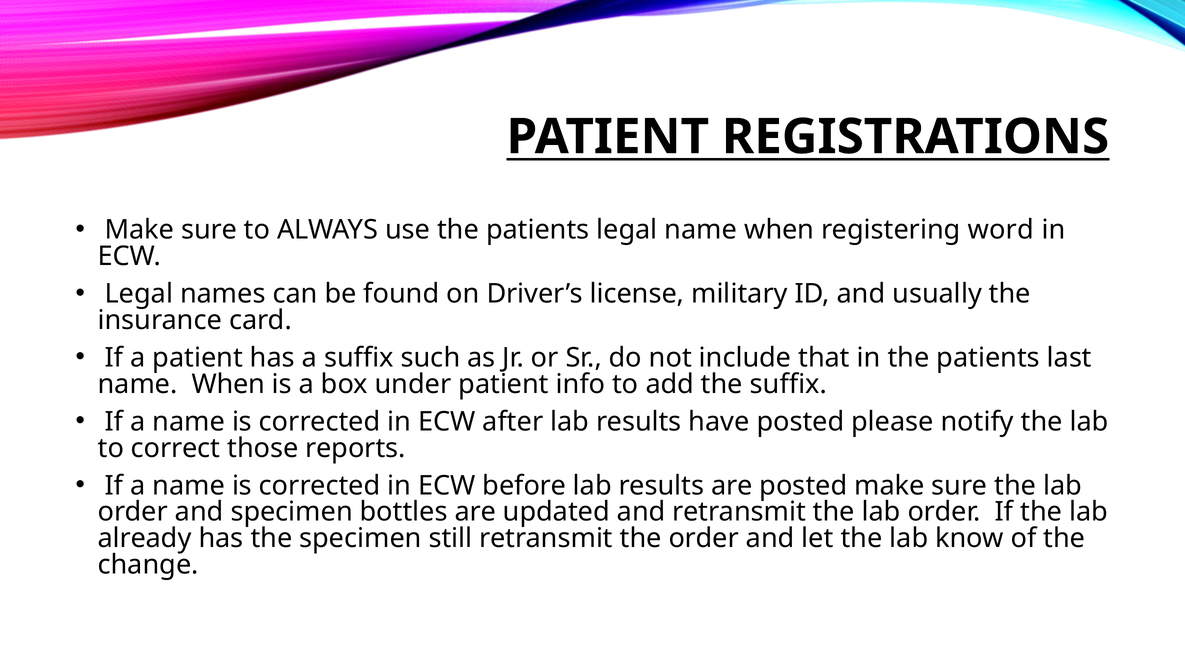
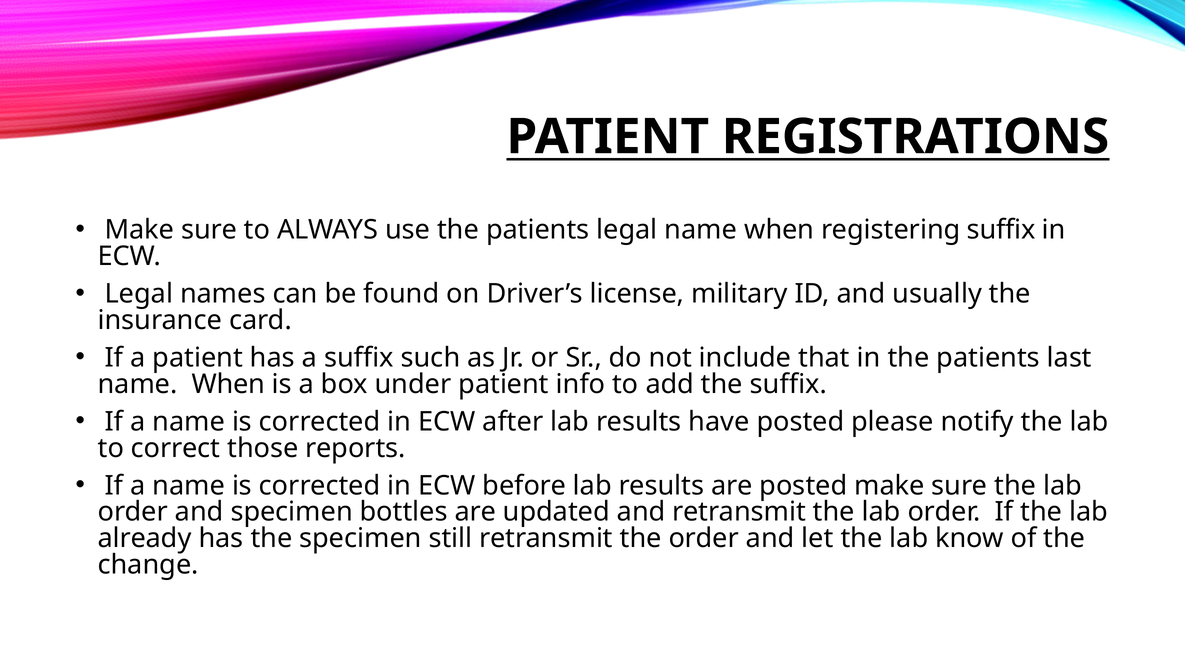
registering word: word -> suffix
